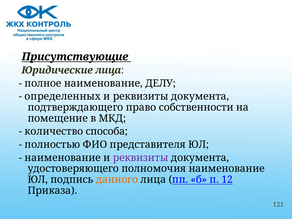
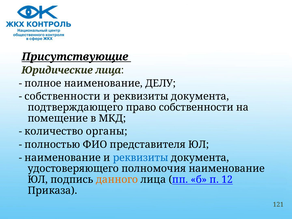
определенных at (63, 96): определенных -> собственности
способа: способа -> органы
реквизиты at (141, 158) colour: purple -> blue
